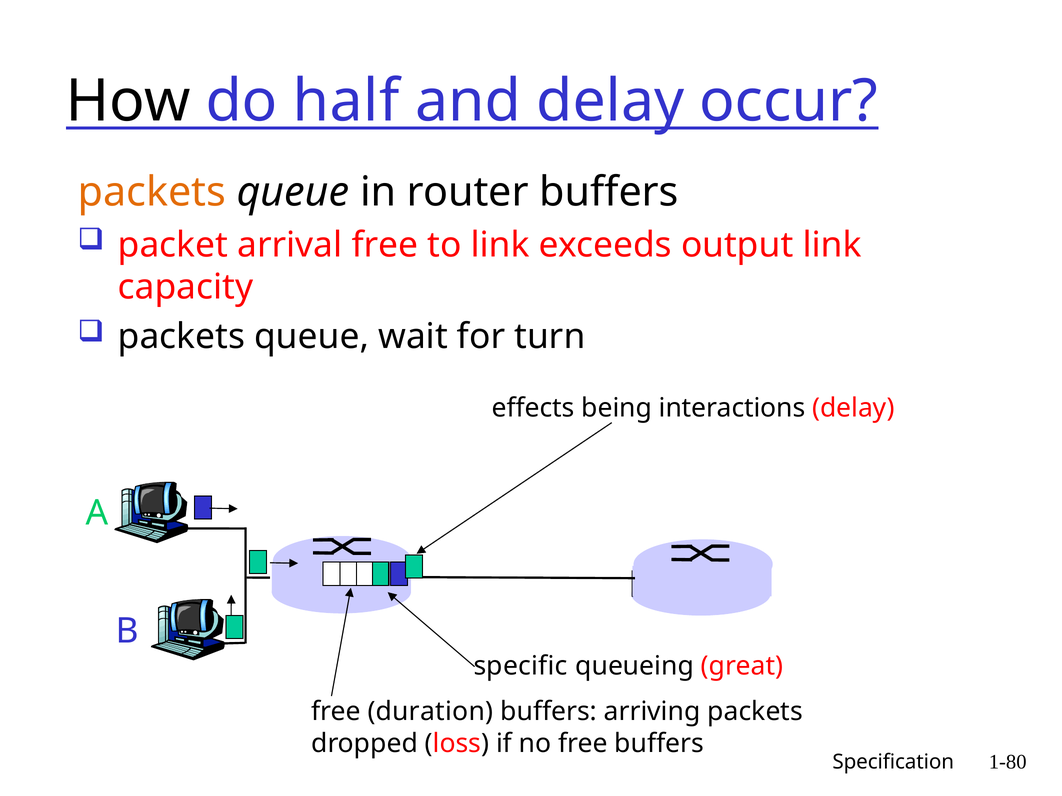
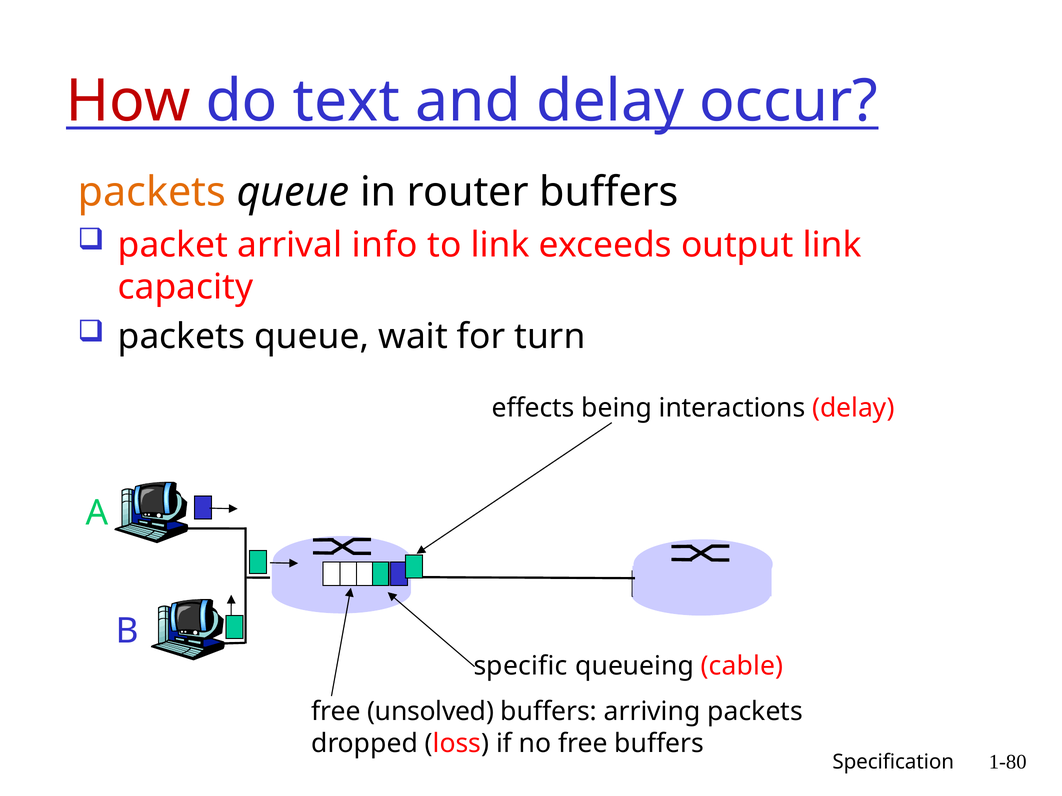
How colour: black -> red
half: half -> text
arrival free: free -> info
great: great -> cable
duration: duration -> unsolved
